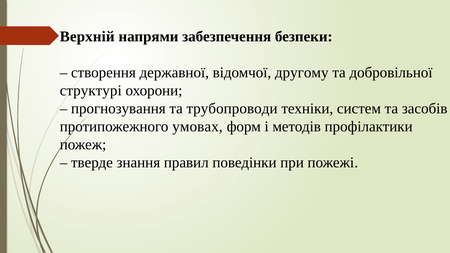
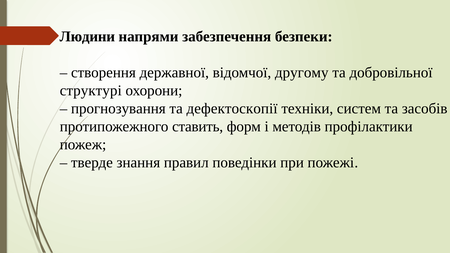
Верхній: Верхній -> Людини
трубопроводи: трубопроводи -> дефектоскопії
умовах: умовах -> ставить
